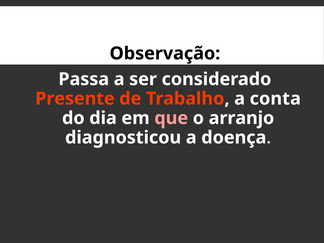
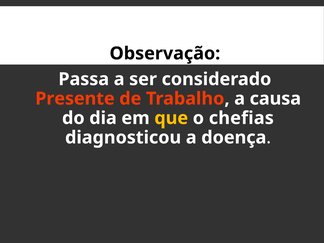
conta: conta -> causa
que colour: pink -> yellow
arranjo: arranjo -> chefias
